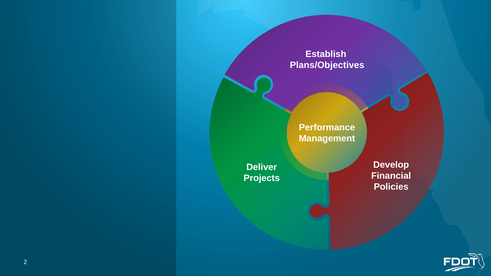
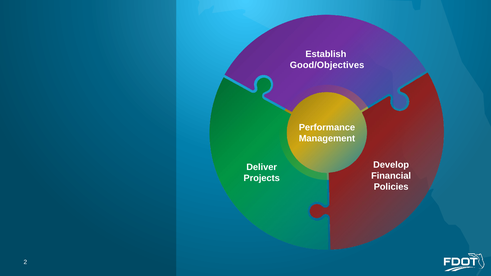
Plans/Objectives: Plans/Objectives -> Good/Objectives
